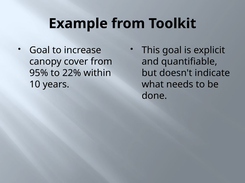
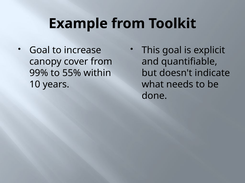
95%: 95% -> 99%
22%: 22% -> 55%
